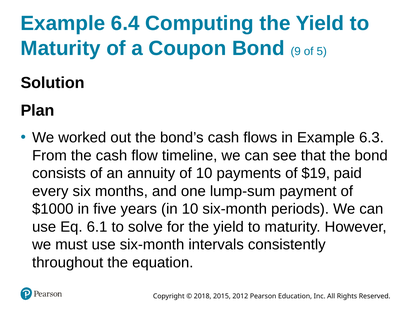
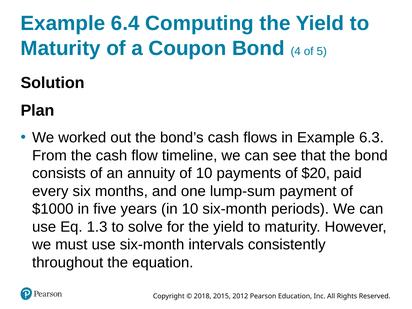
9: 9 -> 4
$19: $19 -> $20
6.1: 6.1 -> 1.3
